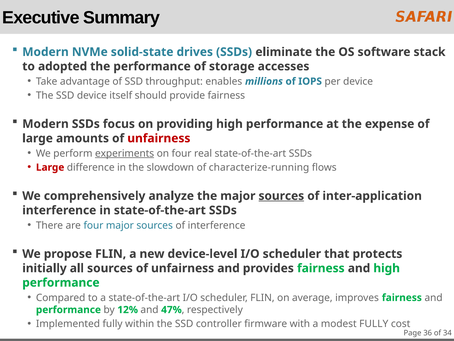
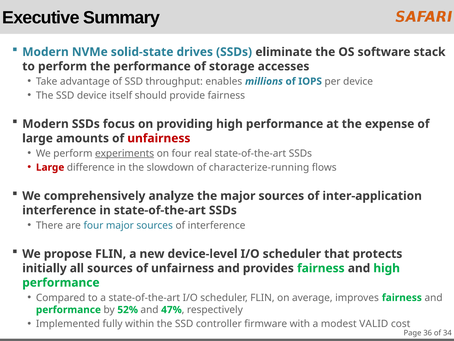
to adopted: adopted -> perform
sources at (281, 196) underline: present -> none
12%: 12% -> 52%
modest FULLY: FULLY -> VALID
